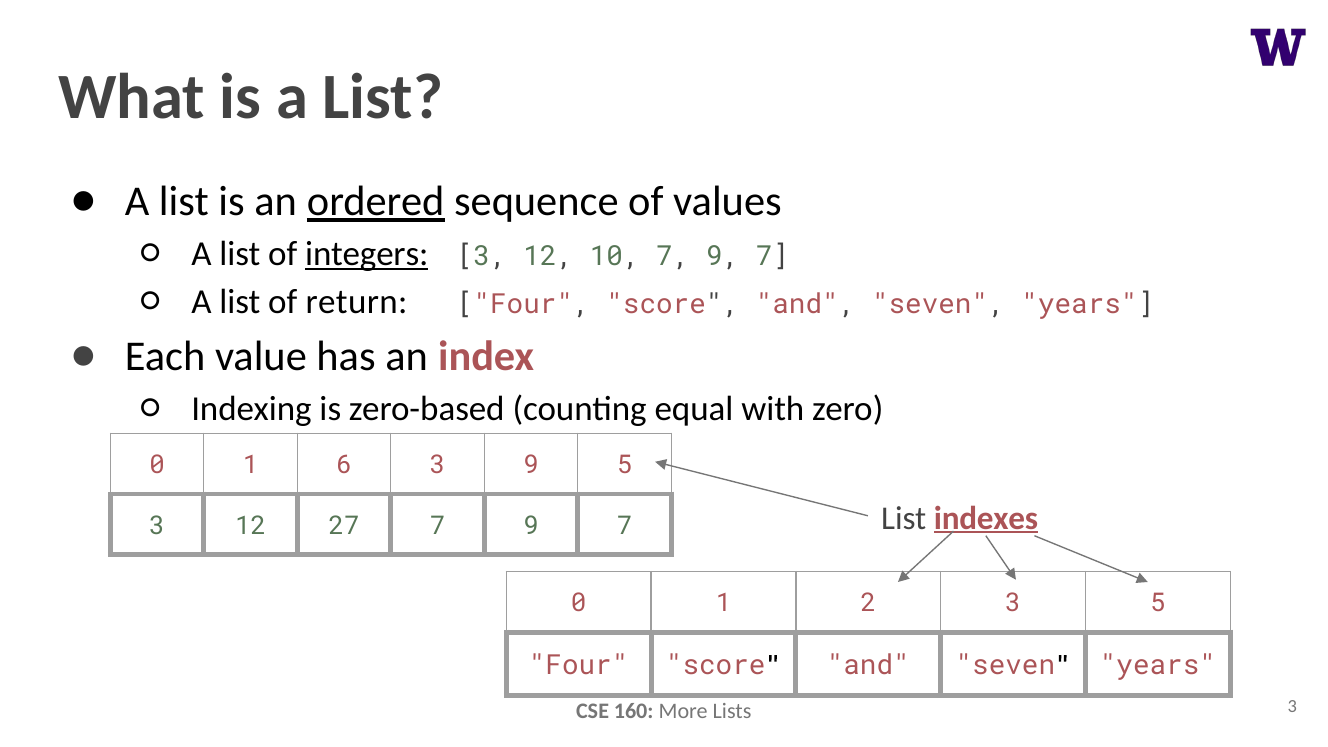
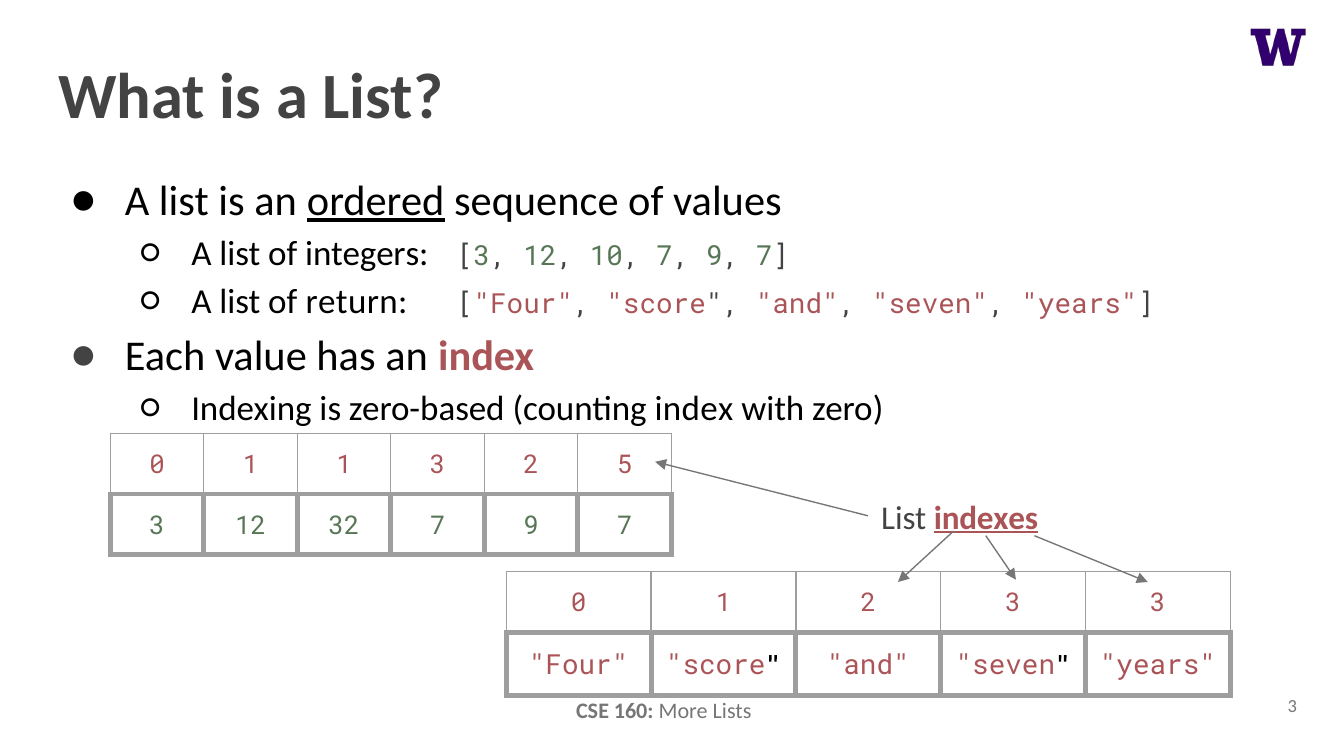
integers underline: present -> none
counting equal: equal -> index
1 6: 6 -> 1
3 9: 9 -> 2
27: 27 -> 32
3 5: 5 -> 3
